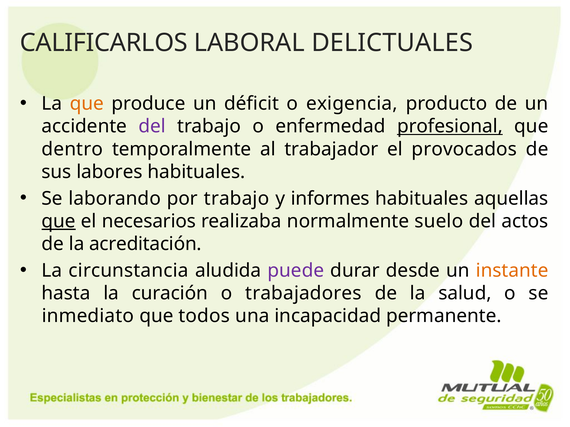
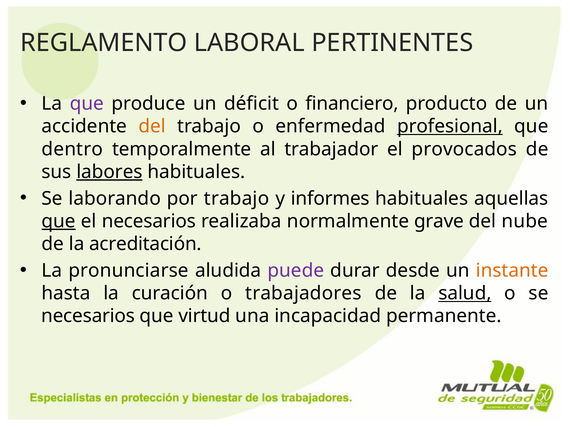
CALIFICARLOS: CALIFICARLOS -> REGLAMENTO
DELICTUALES: DELICTUALES -> PERTINENTES
que at (87, 104) colour: orange -> purple
exigencia: exigencia -> financiero
del at (152, 126) colour: purple -> orange
labores underline: none -> present
suelo: suelo -> grave
actos: actos -> nube
circunstancia: circunstancia -> pronunciarse
salud underline: none -> present
inmediato at (88, 316): inmediato -> necesarios
todos: todos -> virtud
